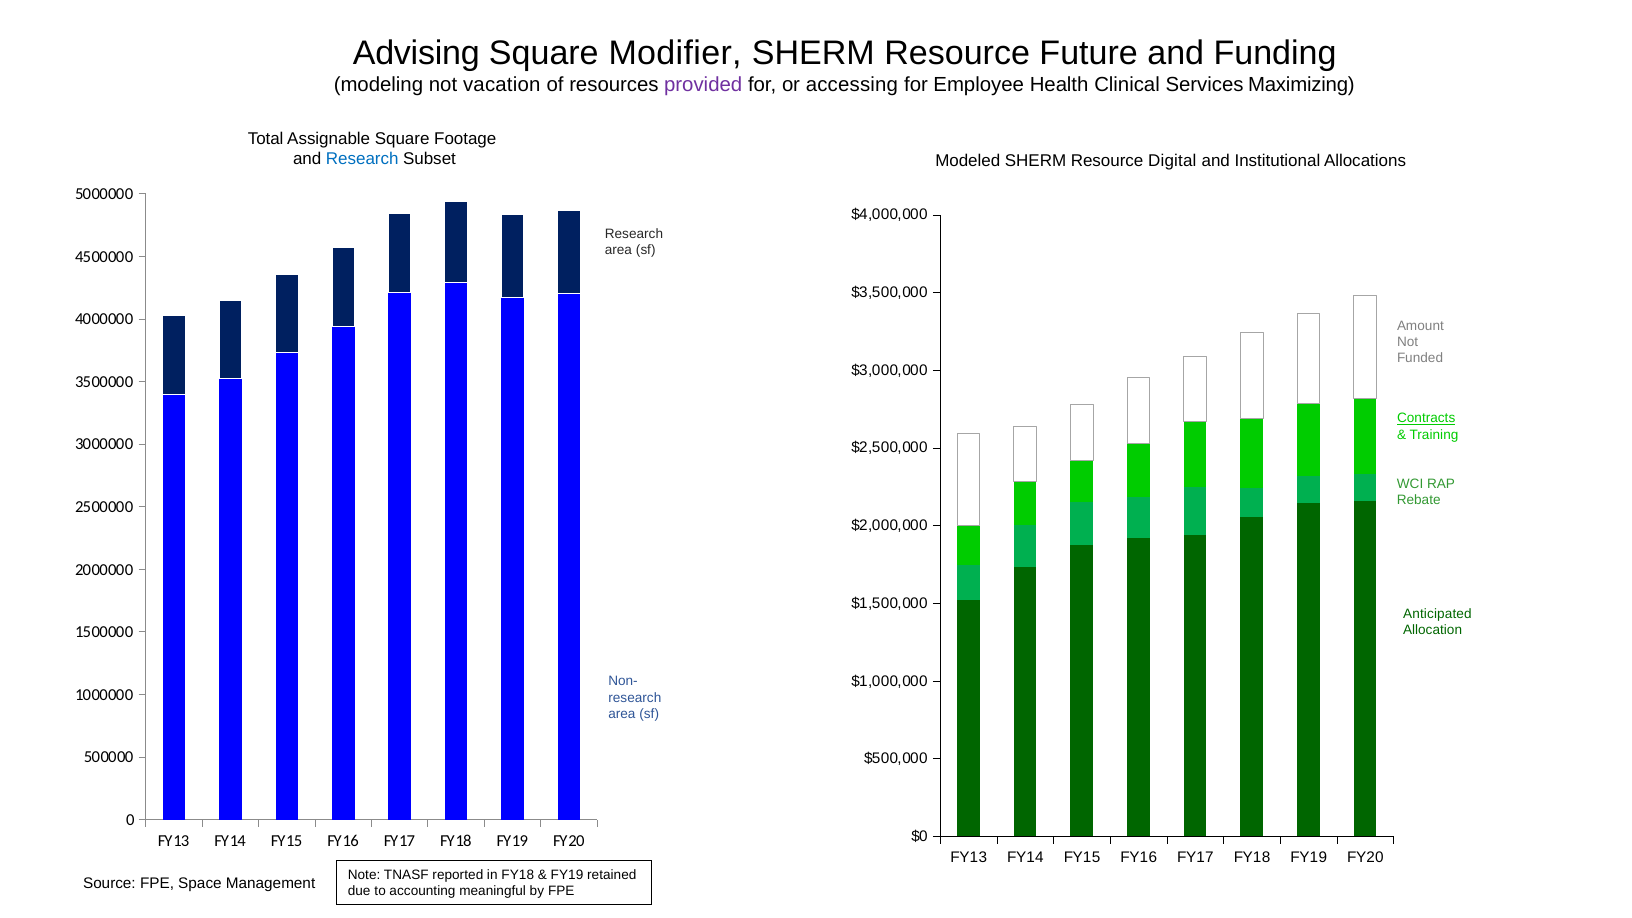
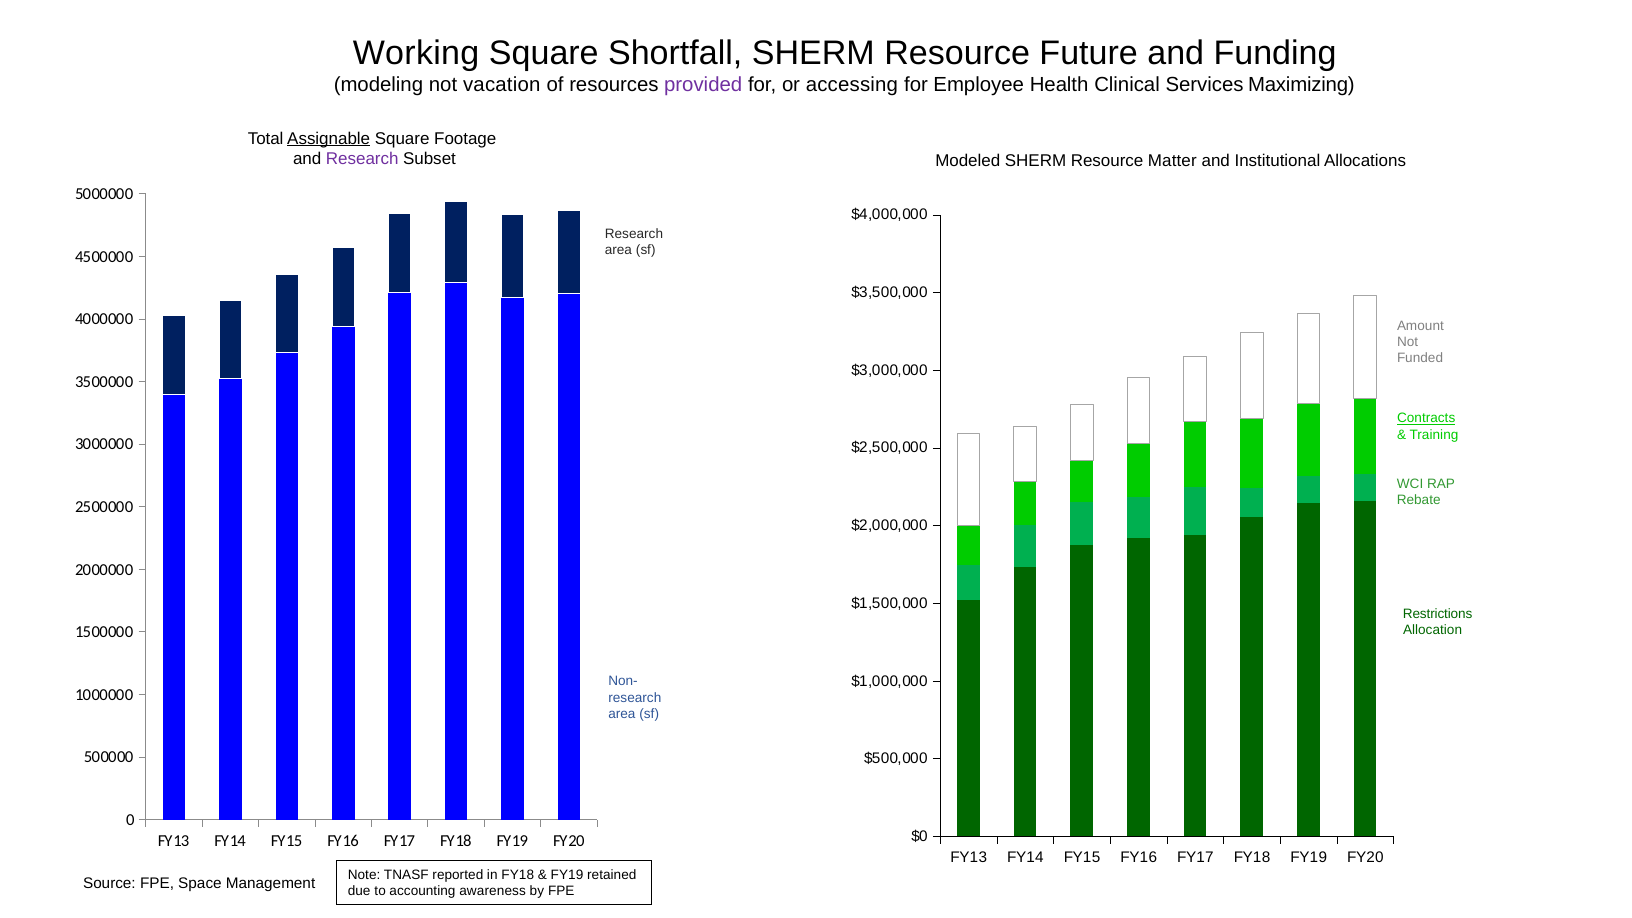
Advising: Advising -> Working
Modifier: Modifier -> Shortfall
Assignable underline: none -> present
Research at (362, 159) colour: blue -> purple
Digital: Digital -> Matter
Anticipated: Anticipated -> Restrictions
meaningful: meaningful -> awareness
